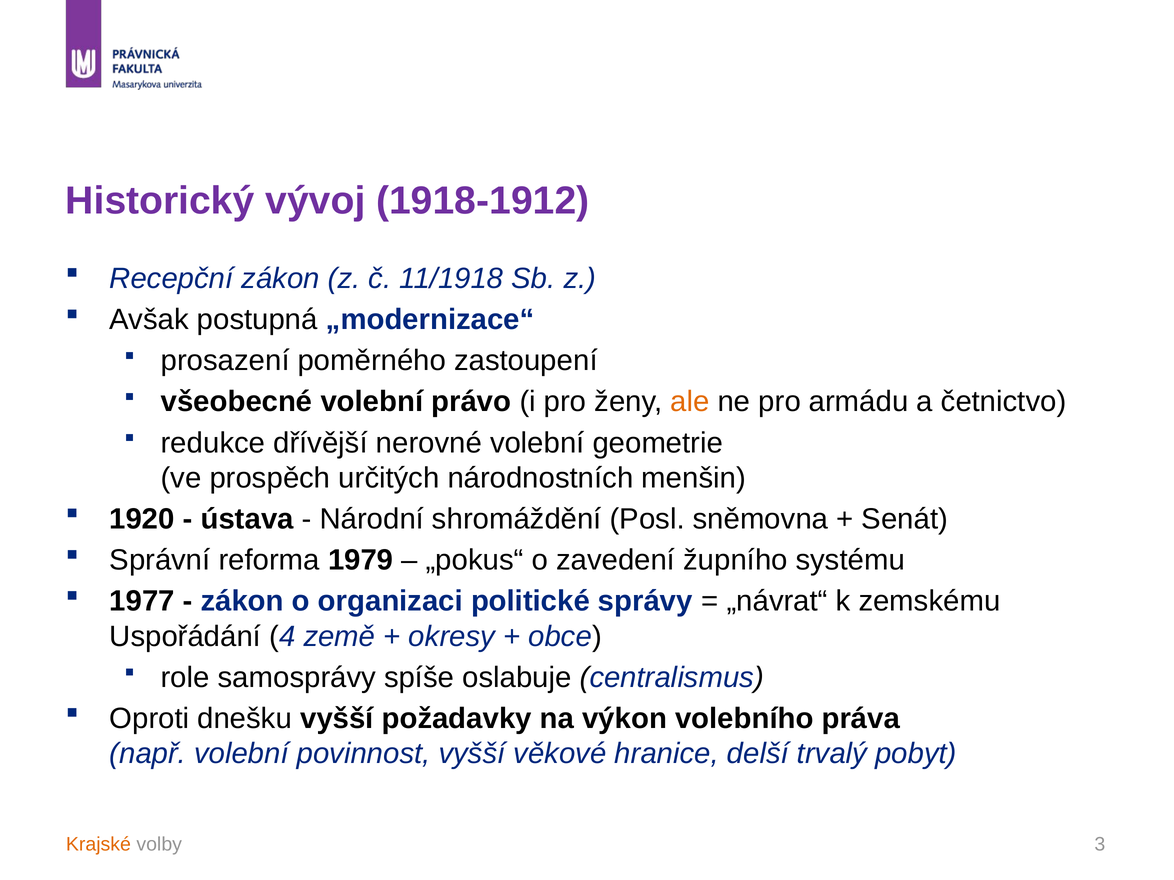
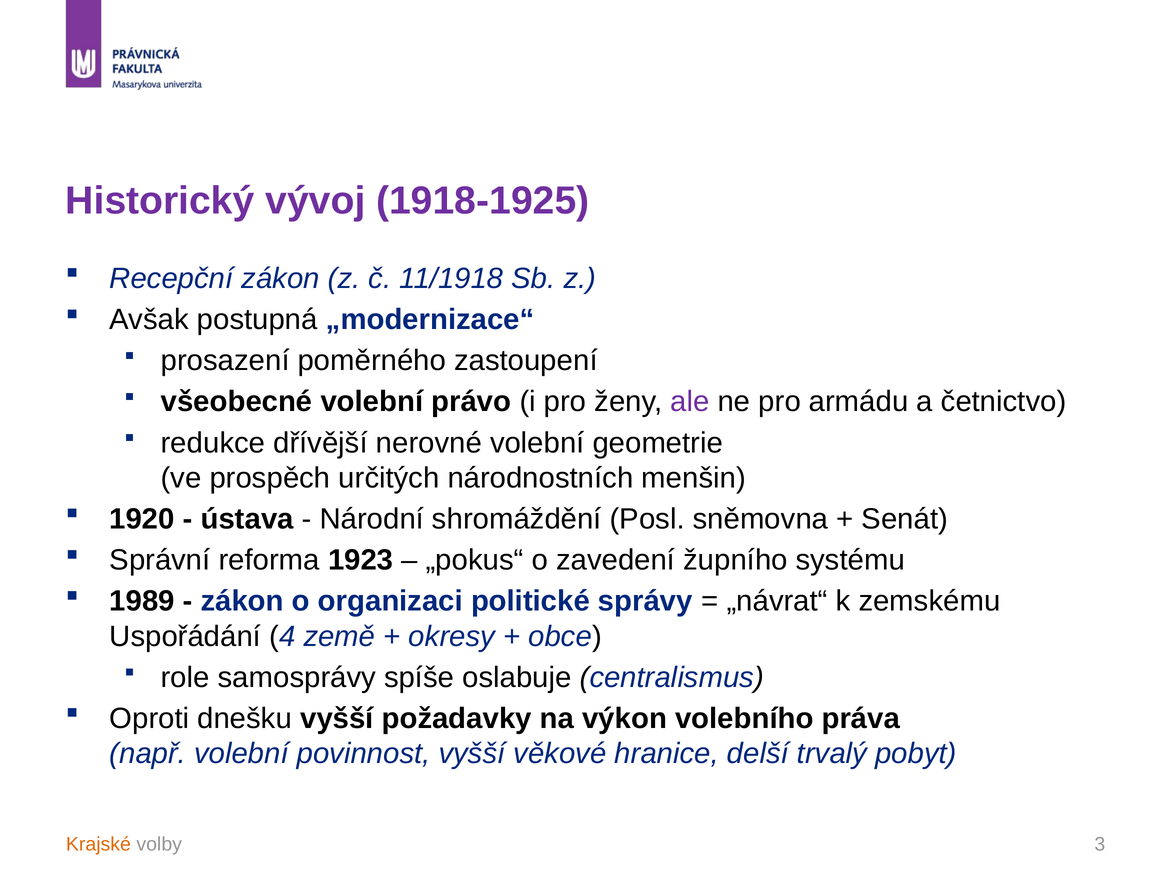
1918-1912: 1918-1912 -> 1918-1925
ale colour: orange -> purple
1979: 1979 -> 1923
1977: 1977 -> 1989
